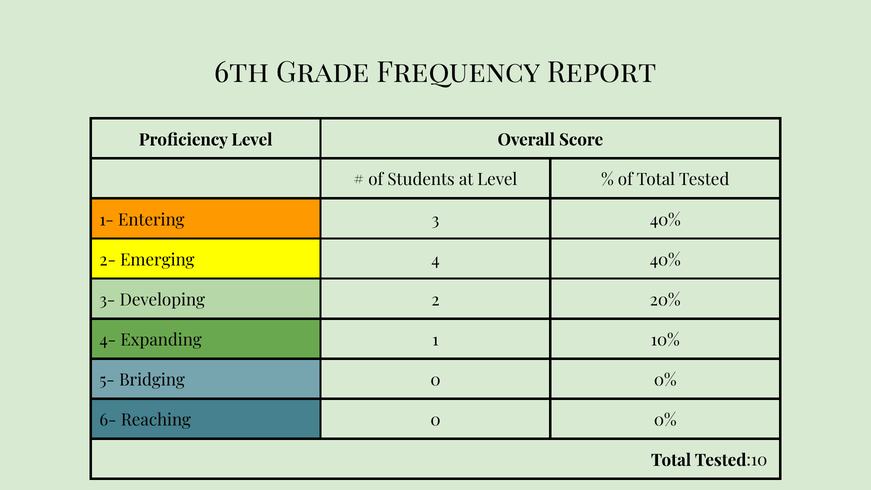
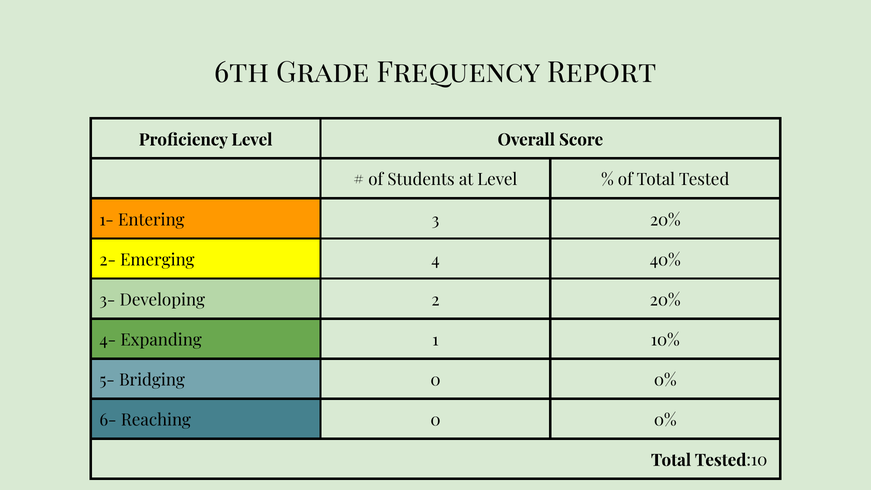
3 40%: 40% -> 20%
